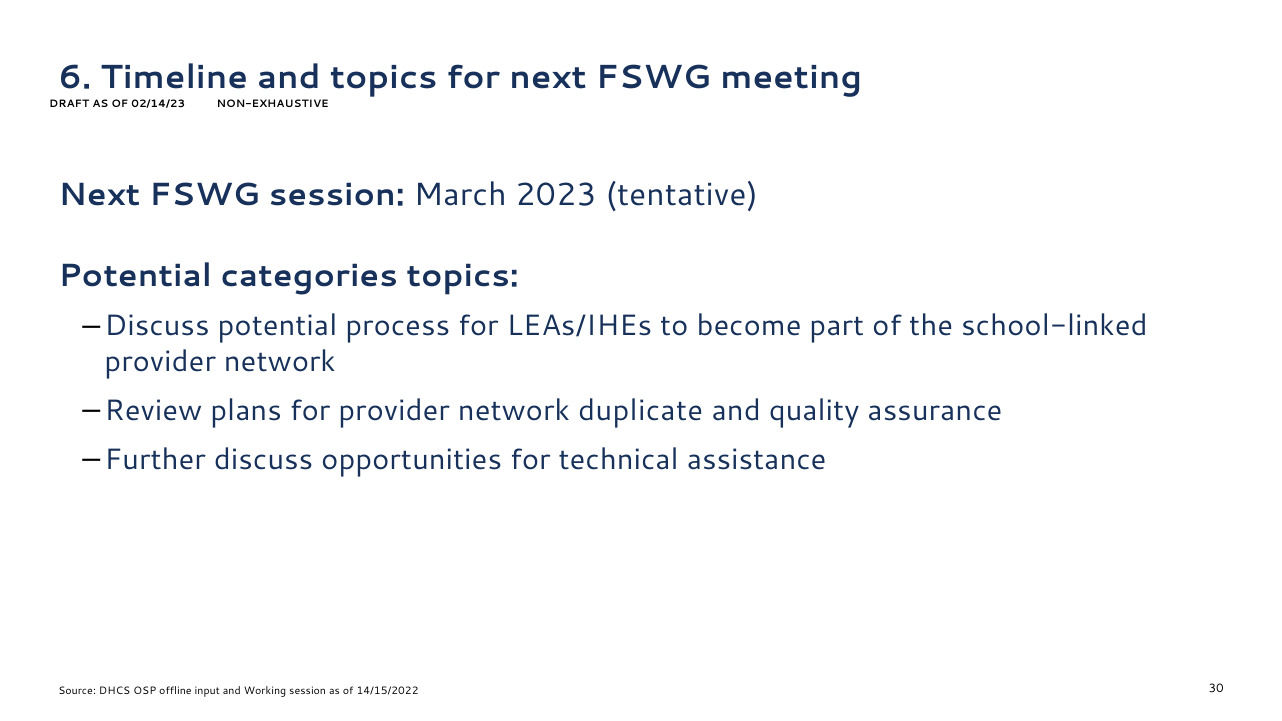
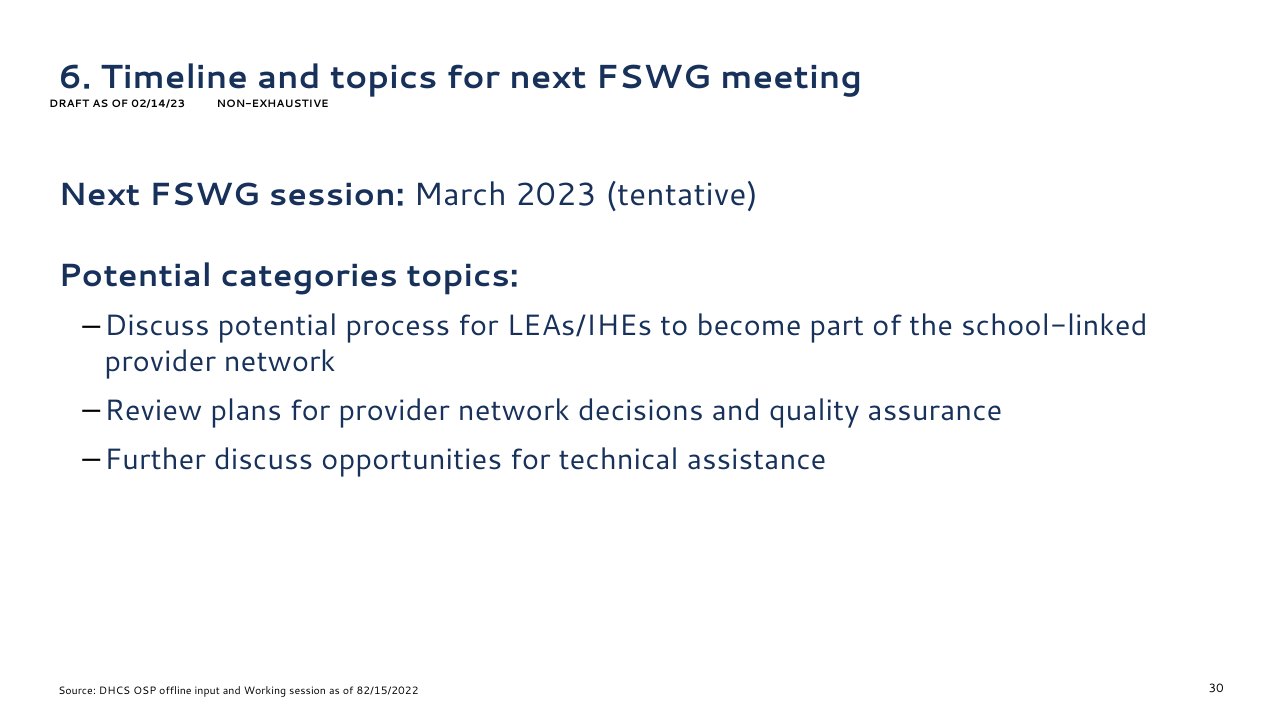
duplicate: duplicate -> decisions
14/15/2022: 14/15/2022 -> 82/15/2022
